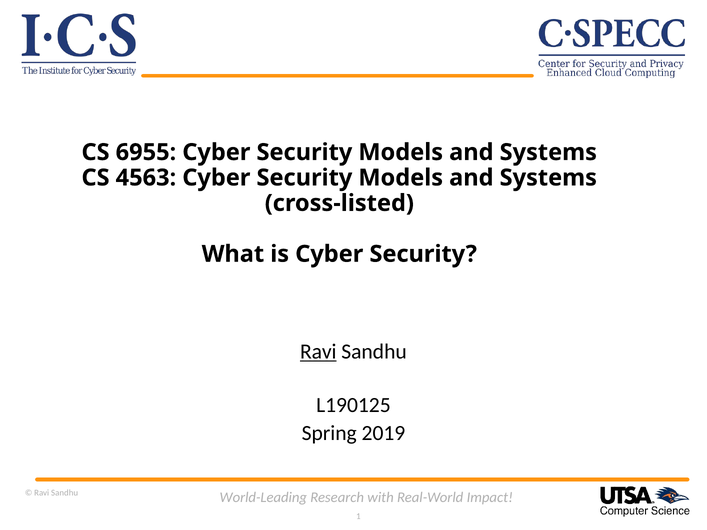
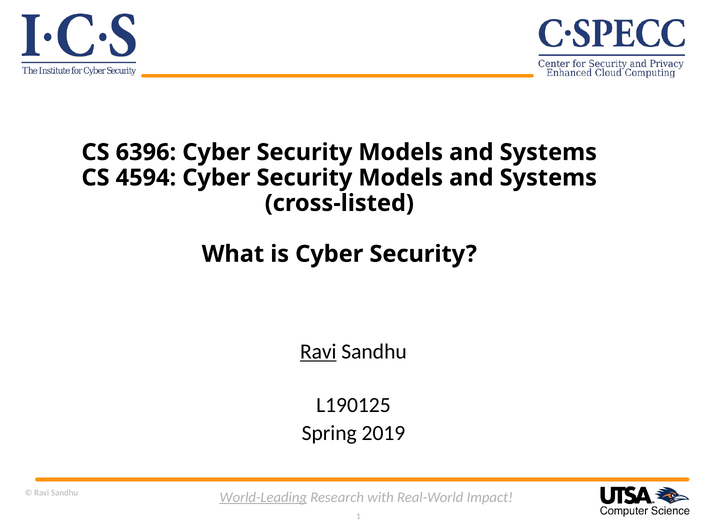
6955: 6955 -> 6396
4563: 4563 -> 4594
World-Leading underline: none -> present
